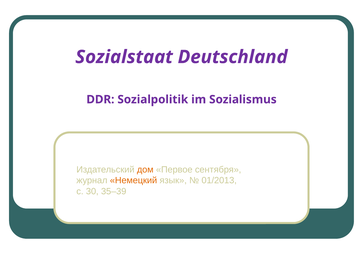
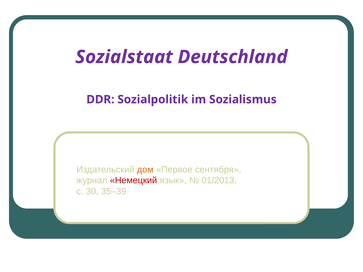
Немецкий colour: orange -> red
